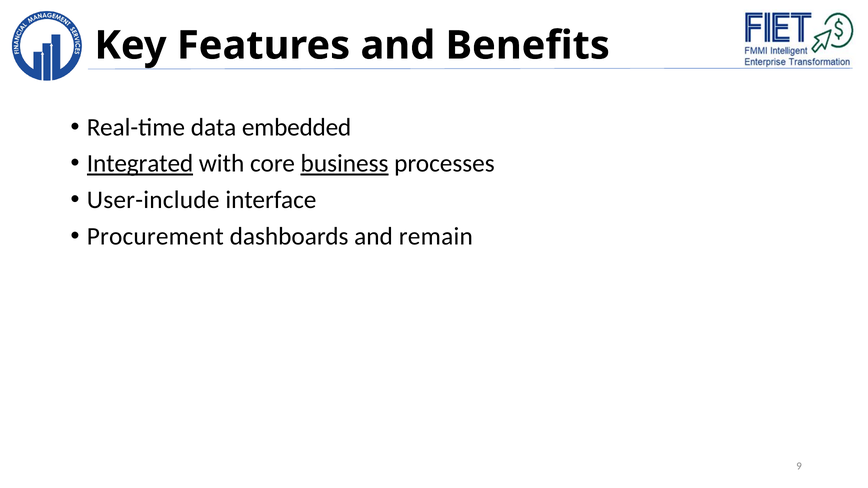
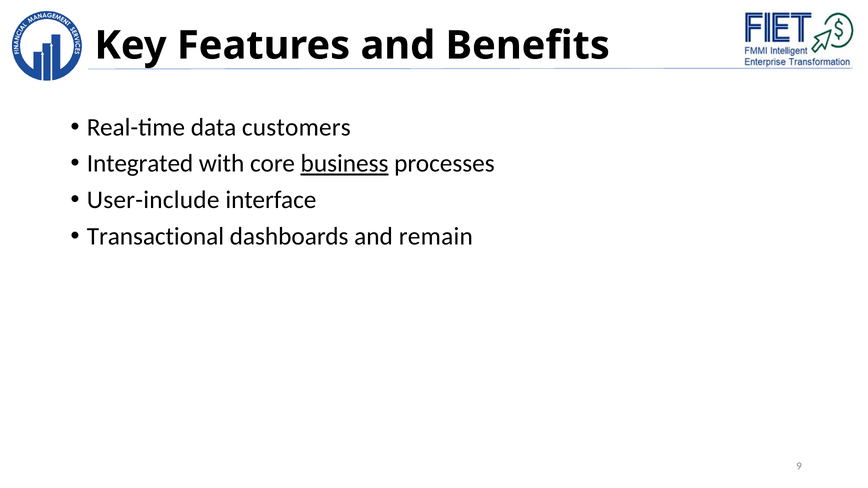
embedded: embedded -> customers
Integrated underline: present -> none
Procurement: Procurement -> Transactional
